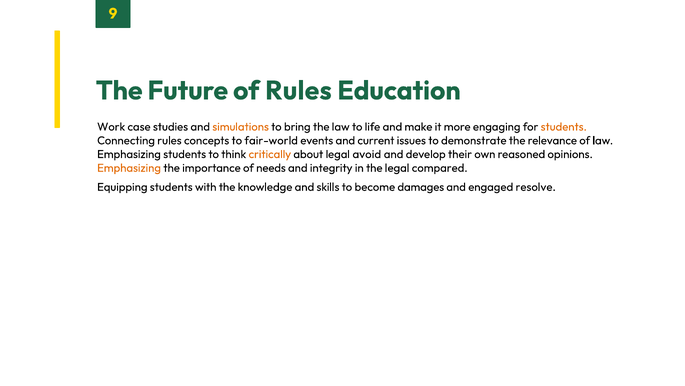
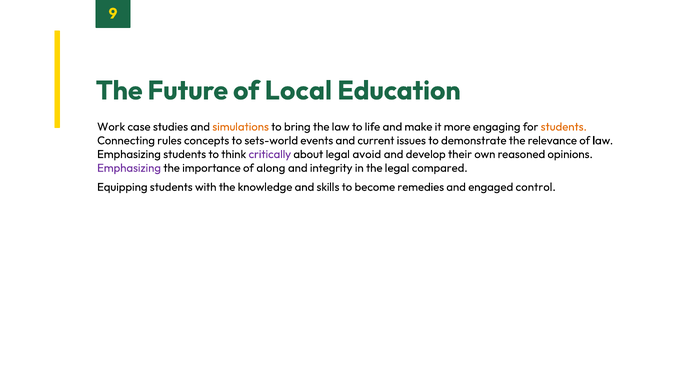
of Rules: Rules -> Local
fair-world: fair-world -> sets-world
critically colour: orange -> purple
Emphasizing at (129, 168) colour: orange -> purple
needs: needs -> along
damages: damages -> remedies
resolve: resolve -> control
